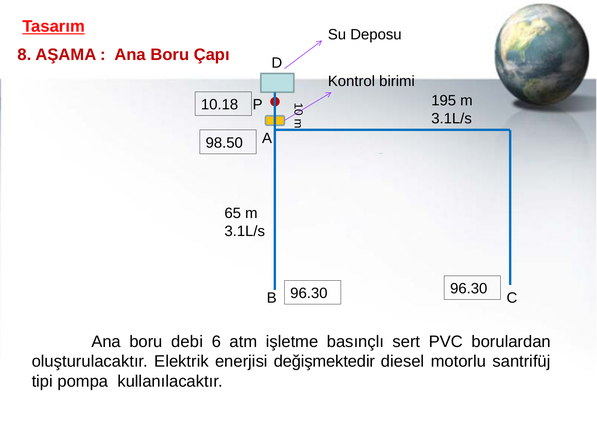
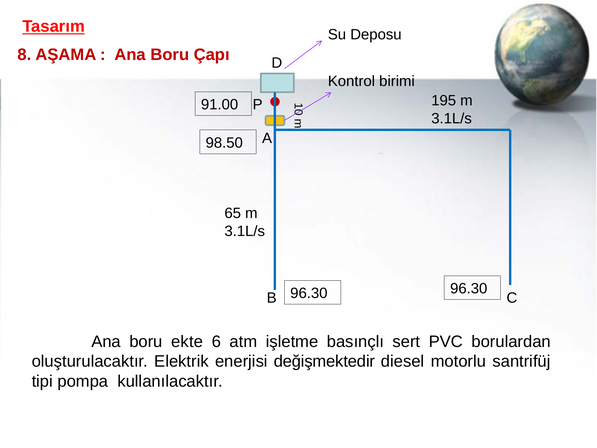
10.18: 10.18 -> 91.00
debi: debi -> ekte
